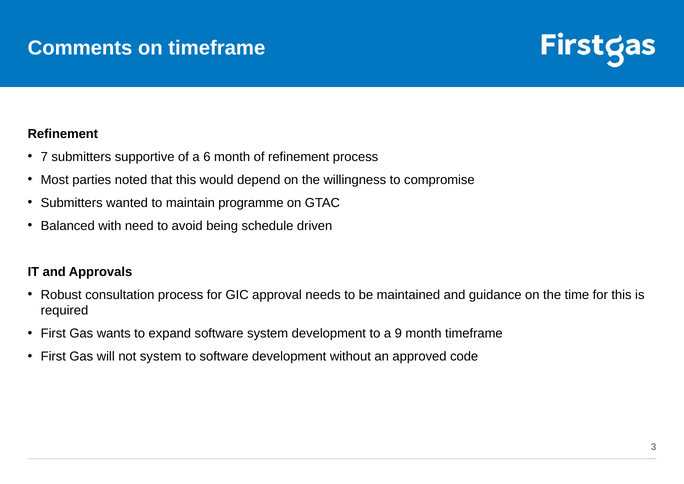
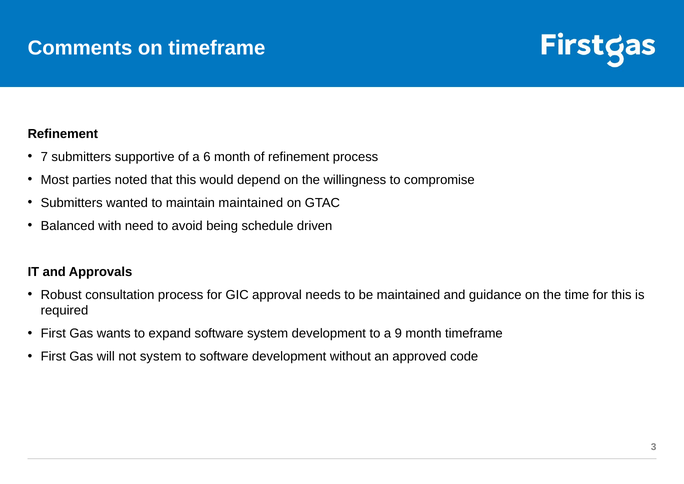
maintain programme: programme -> maintained
